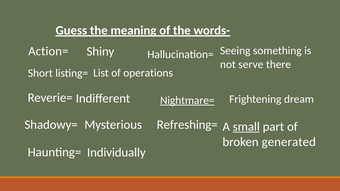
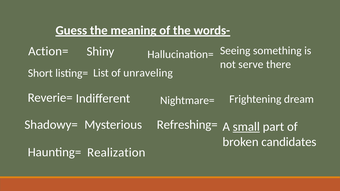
operations: operations -> unraveling
Nightmare= underline: present -> none
generated: generated -> candidates
Individually: Individually -> Realization
